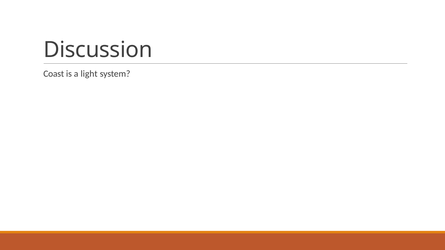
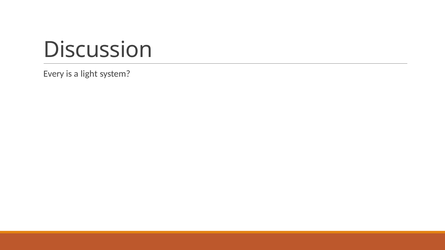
Coast: Coast -> Every
